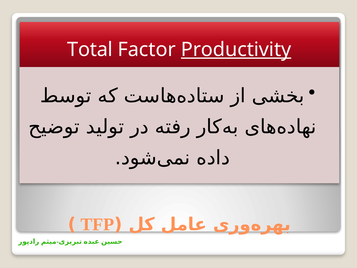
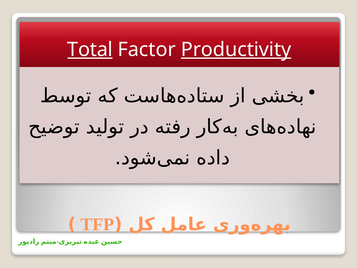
Total underline: none -> present
